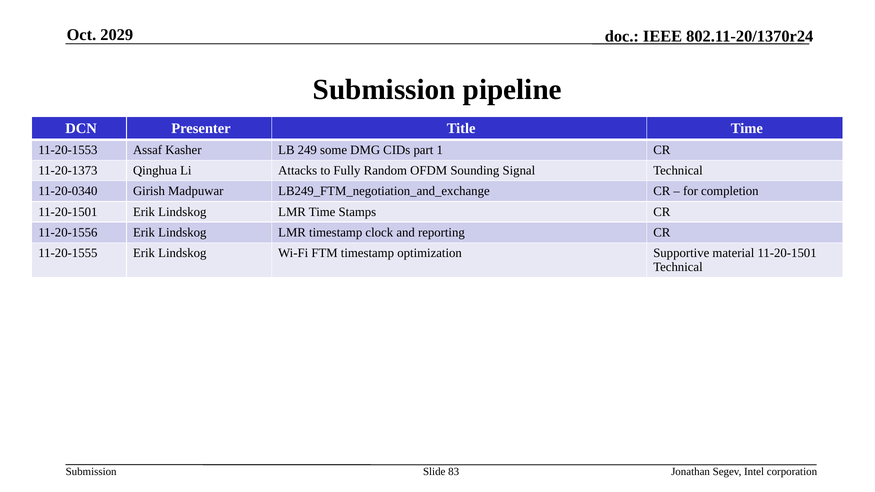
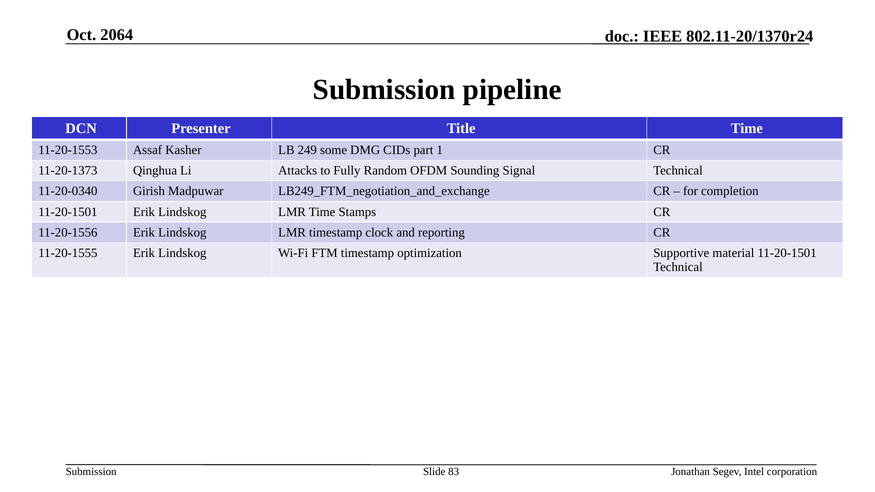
2029: 2029 -> 2064
